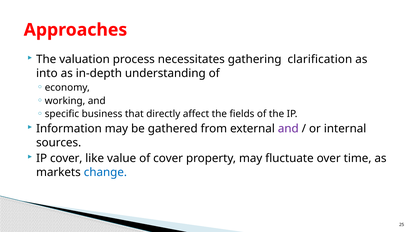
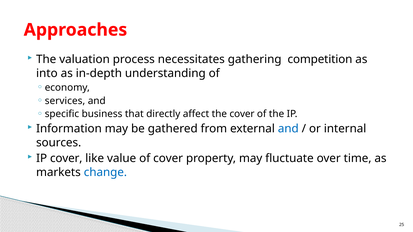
clarification: clarification -> competition
working: working -> services
the fields: fields -> cover
and at (288, 129) colour: purple -> blue
